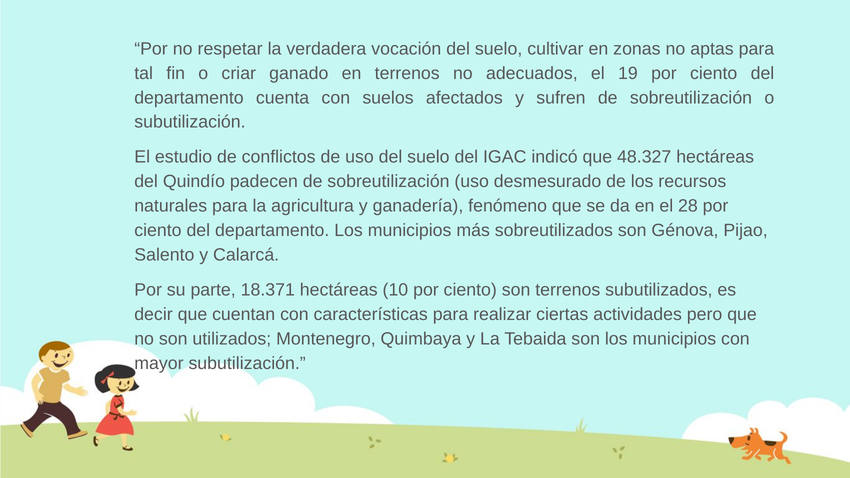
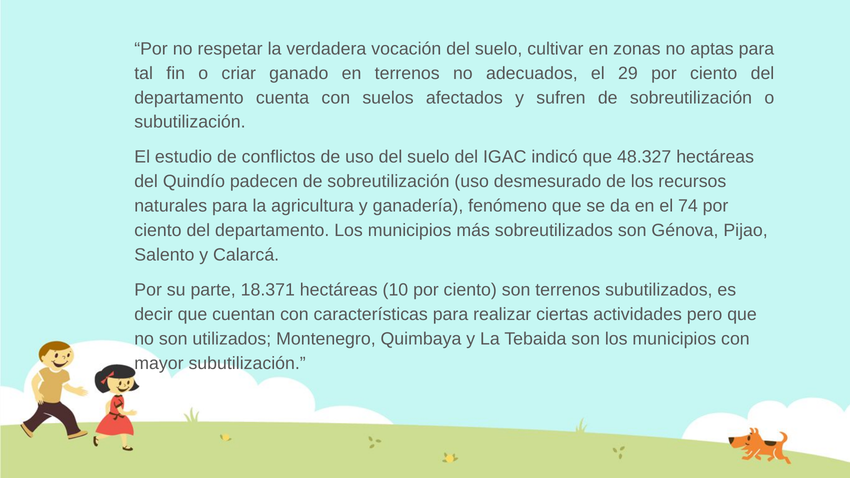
19: 19 -> 29
28: 28 -> 74
